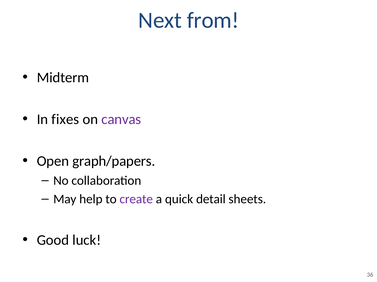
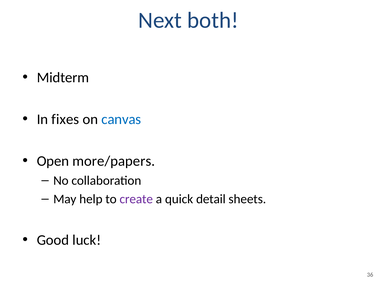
from: from -> both
canvas colour: purple -> blue
graph/papers: graph/papers -> more/papers
